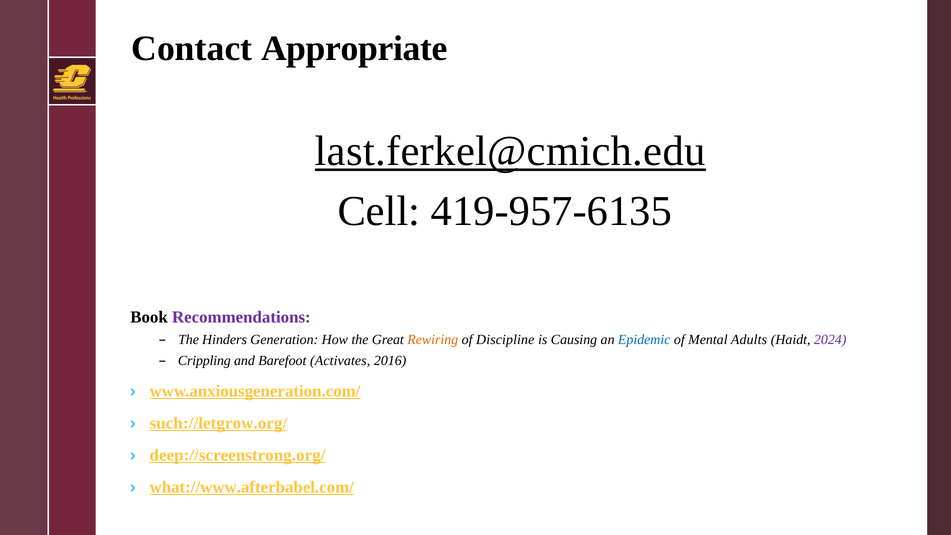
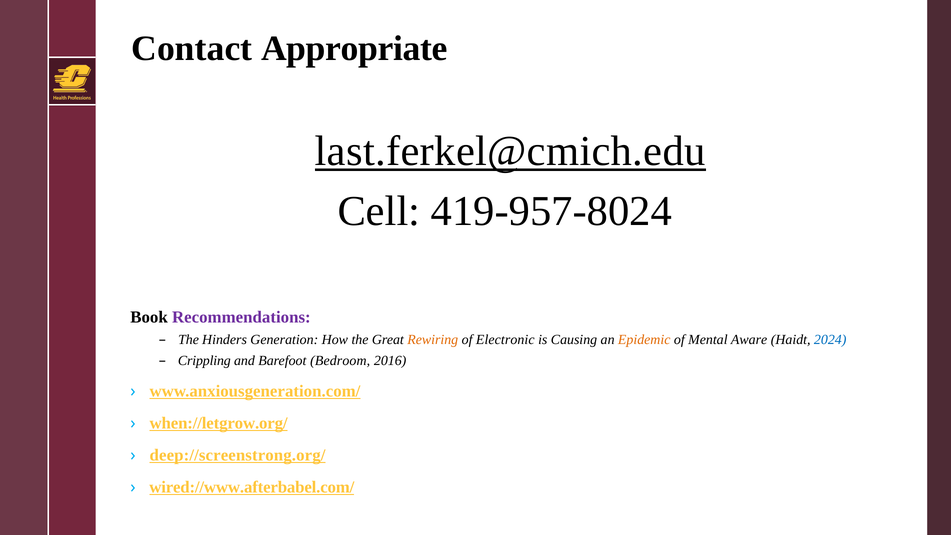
419-957-6135: 419-957-6135 -> 419-957-8024
Discipline: Discipline -> Electronic
Epidemic colour: blue -> orange
Adults: Adults -> Aware
2024 colour: purple -> blue
Activates: Activates -> Bedroom
such://letgrow.org/: such://letgrow.org/ -> when://letgrow.org/
what://www.afterbabel.com/: what://www.afterbabel.com/ -> wired://www.afterbabel.com/
